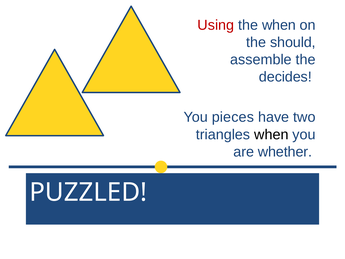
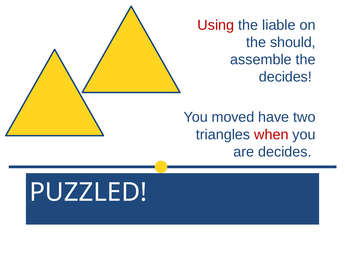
the when: when -> liable
pieces: pieces -> moved
when at (271, 134) colour: black -> red
are whether: whether -> decides
